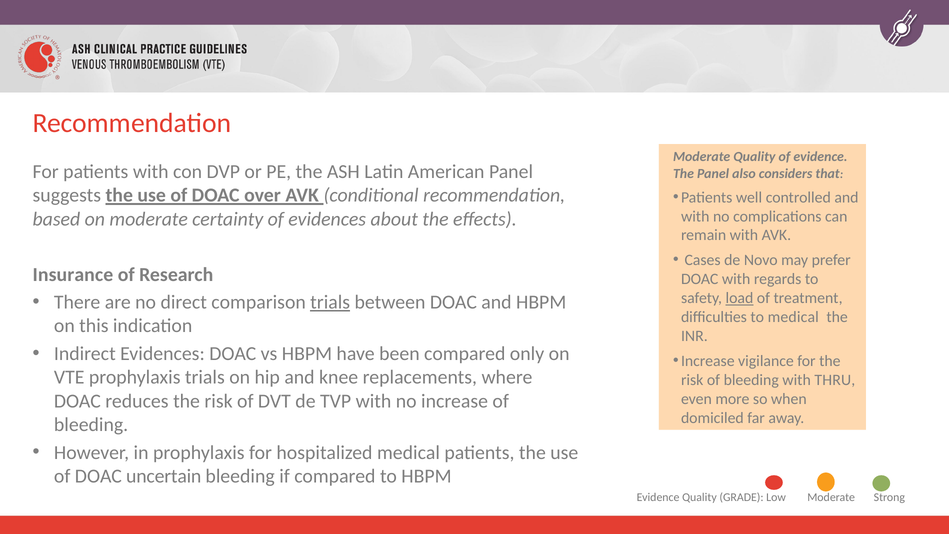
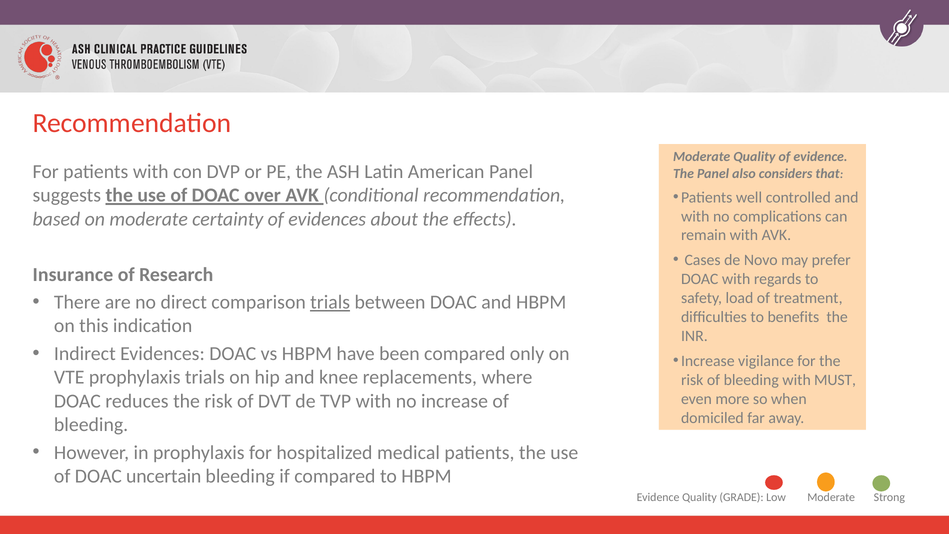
load underline: present -> none
to medical: medical -> benefits
THRU: THRU -> MUST
